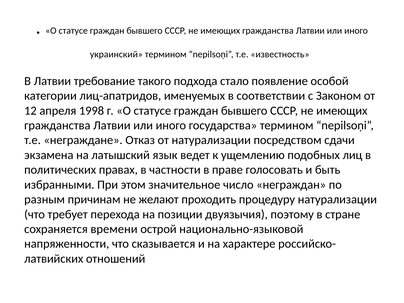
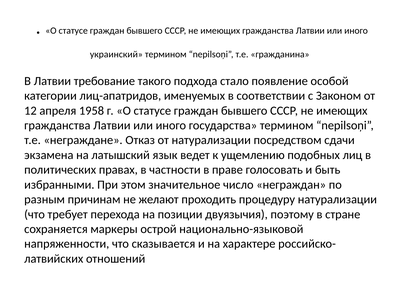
известность: известность -> гражданина
1998: 1998 -> 1958
времени: времени -> маркеры
